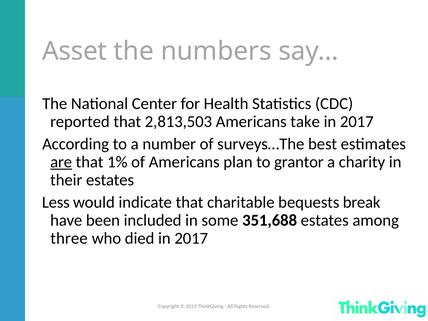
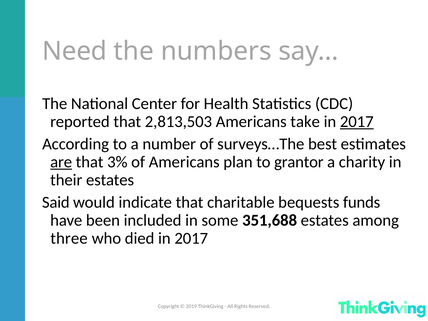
Asset: Asset -> Need
2017 at (357, 122) underline: none -> present
1%: 1% -> 3%
Less: Less -> Said
break: break -> funds
